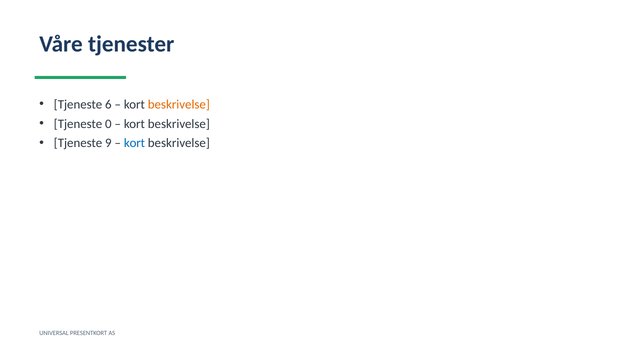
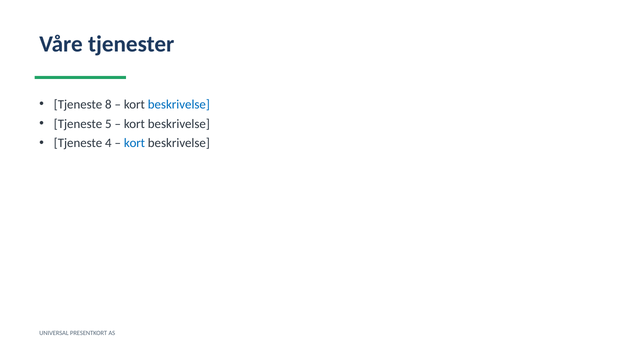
6: 6 -> 8
beskrivelse at (179, 105) colour: orange -> blue
0: 0 -> 5
9: 9 -> 4
